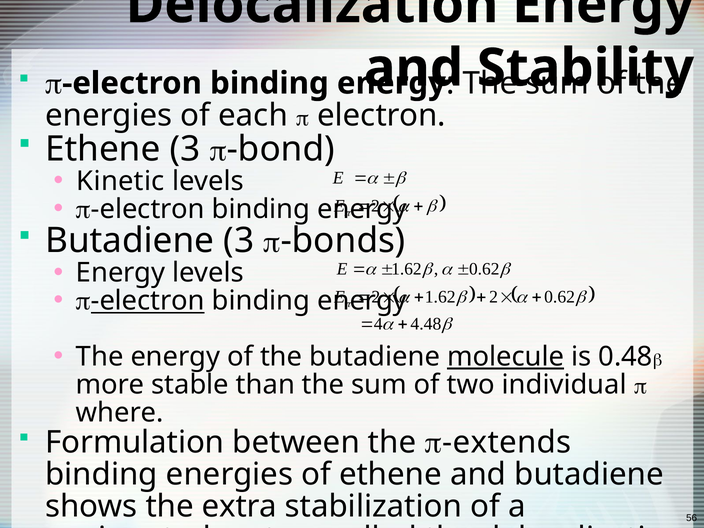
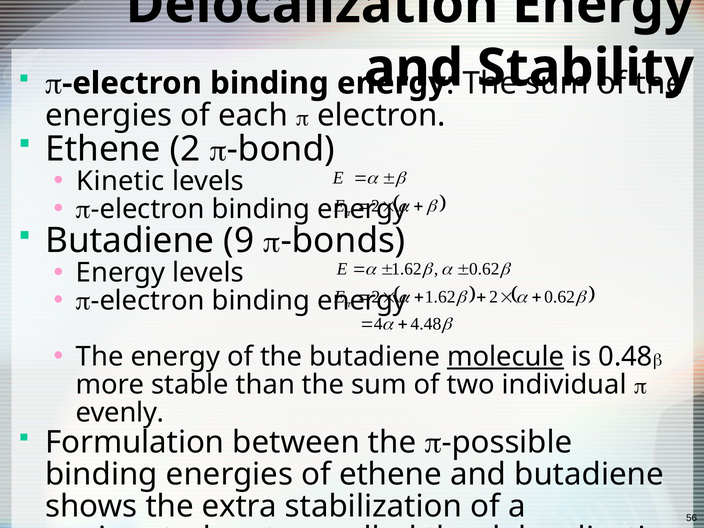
Ethene 3: 3 -> 2
Butadiene 3: 3 -> 9
electron at (148, 301) underline: present -> none
where: where -> evenly
extends: extends -> possible
